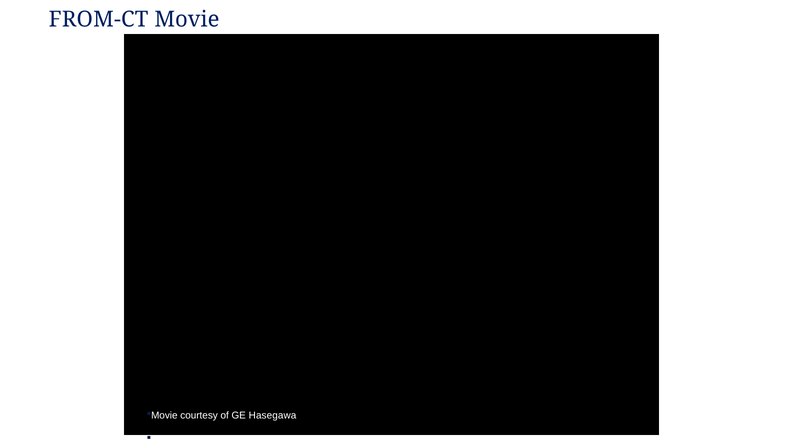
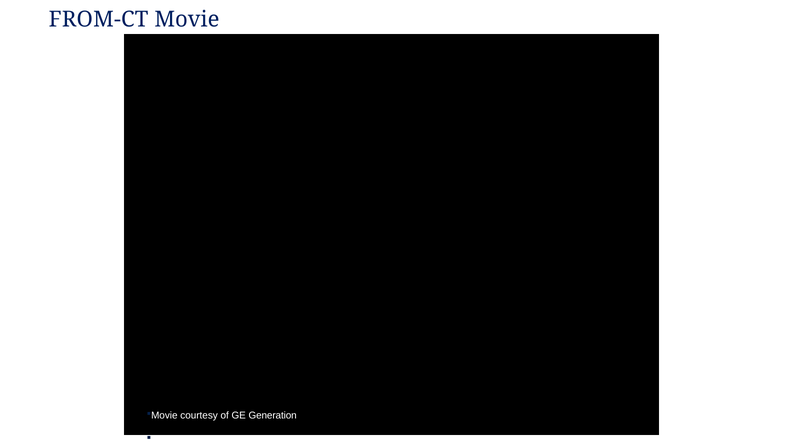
Hasegawa: Hasegawa -> Generation
